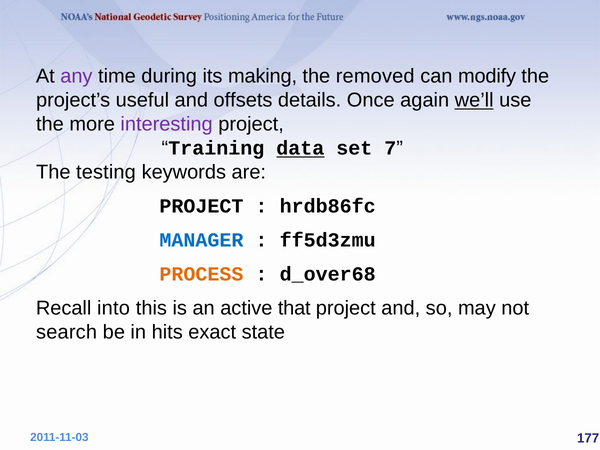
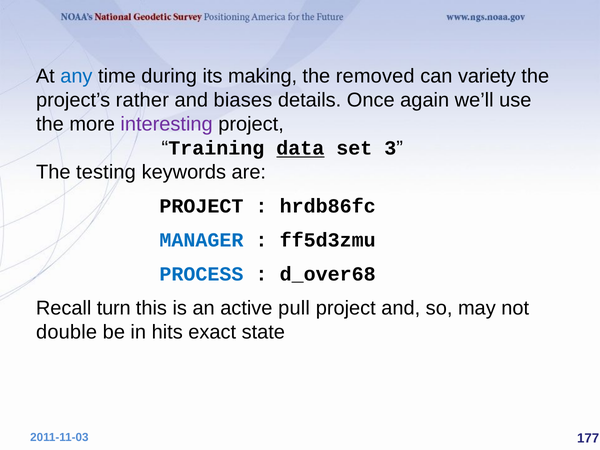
any colour: purple -> blue
modify: modify -> variety
useful: useful -> rather
offsets: offsets -> biases
we’ll underline: present -> none
7: 7 -> 3
PROCESS colour: orange -> blue
into: into -> turn
that: that -> pull
search: search -> double
